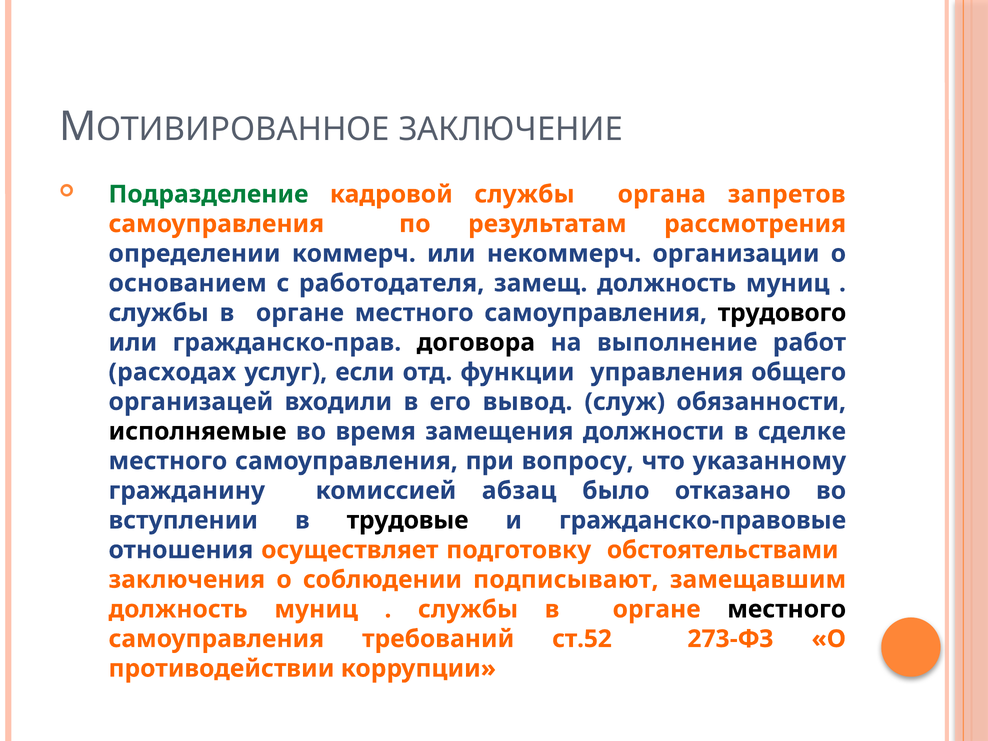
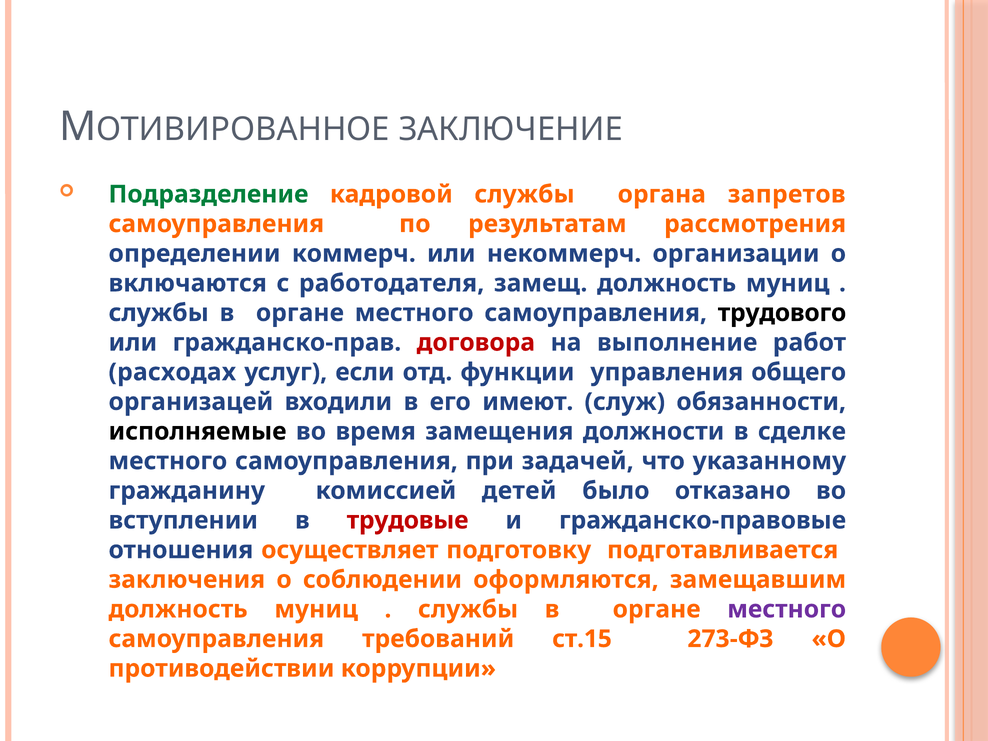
основанием: основанием -> включаются
договора colour: black -> red
вывод: вывод -> имеют
вопросу: вопросу -> задачей
абзац: абзац -> детей
трудовые colour: black -> red
обстоятельствами: обстоятельствами -> подготавливается
подписывают: подписывают -> оформляются
местного at (787, 609) colour: black -> purple
ст.52: ст.52 -> ст.15
